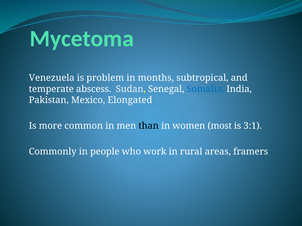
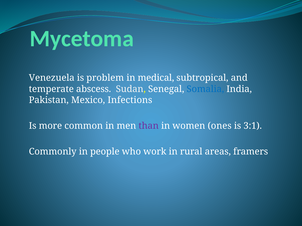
months: months -> medical
Elongated: Elongated -> Infections
than colour: black -> purple
most: most -> ones
